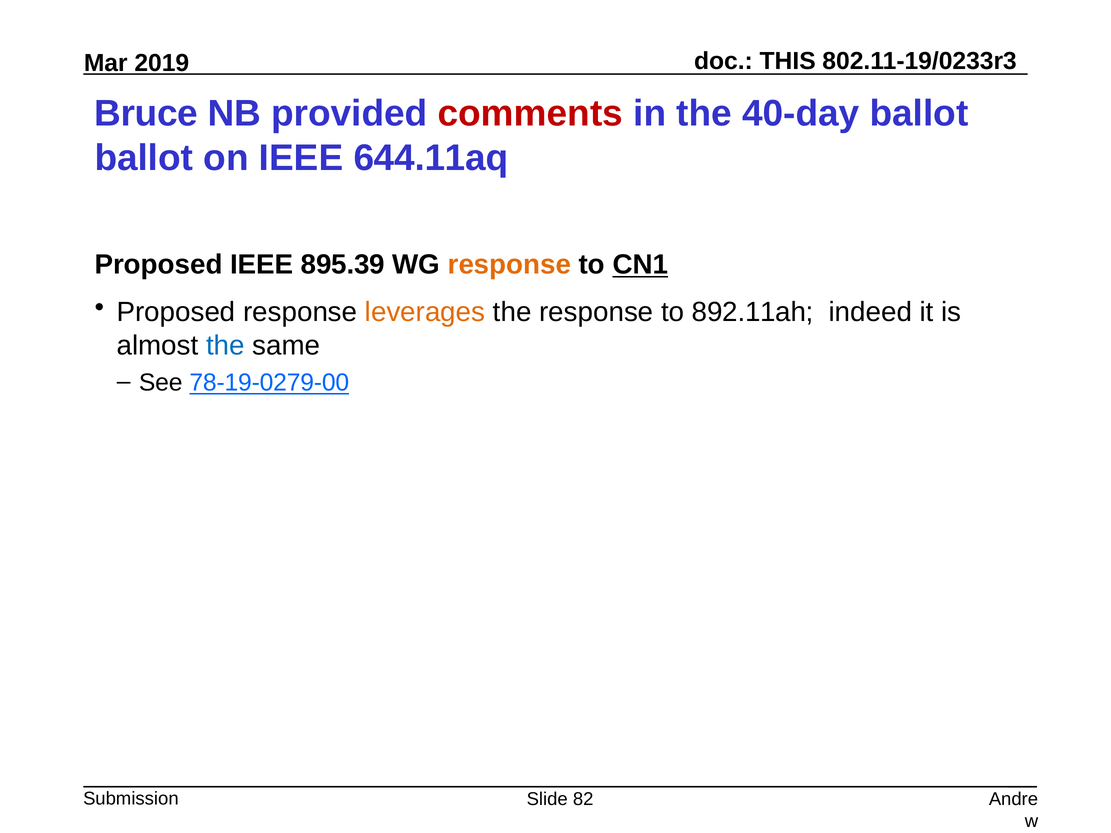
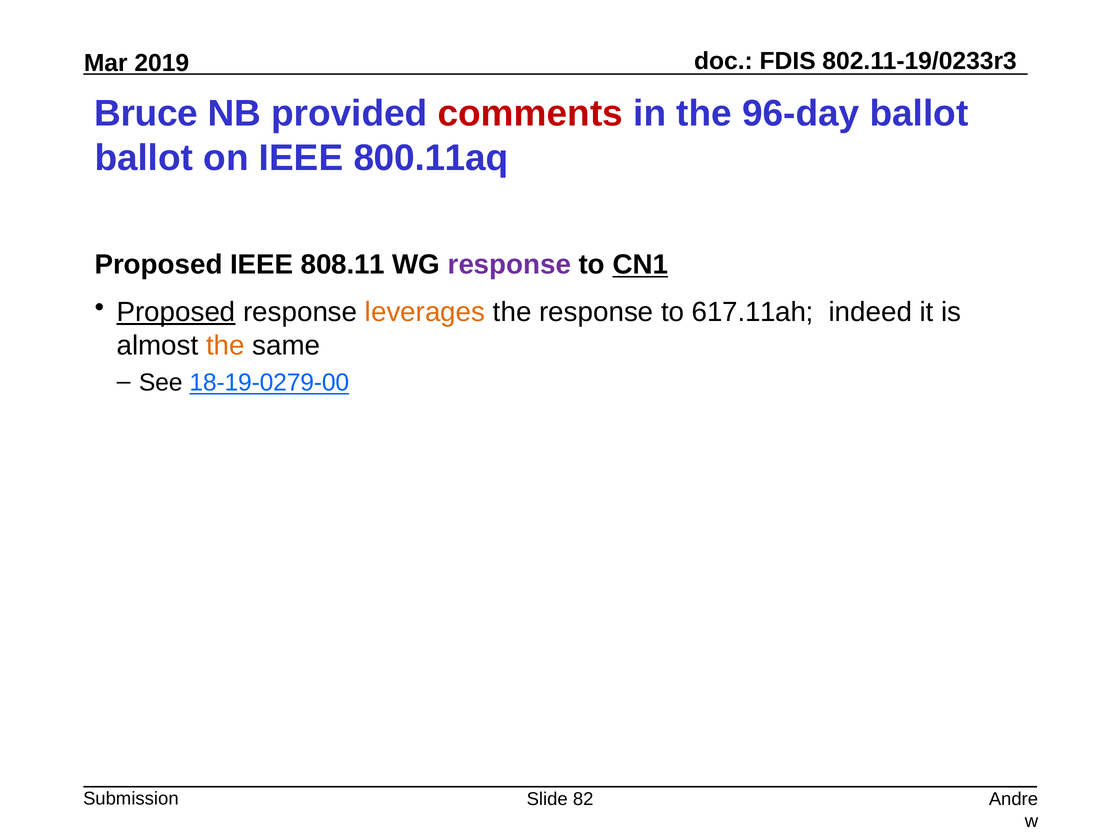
THIS: THIS -> FDIS
40-day: 40-day -> 96-day
644.11aq: 644.11aq -> 800.11aq
895.39: 895.39 -> 808.11
response at (509, 265) colour: orange -> purple
Proposed at (176, 312) underline: none -> present
892.11ah: 892.11ah -> 617.11ah
the at (225, 345) colour: blue -> orange
78-19-0279-00: 78-19-0279-00 -> 18-19-0279-00
